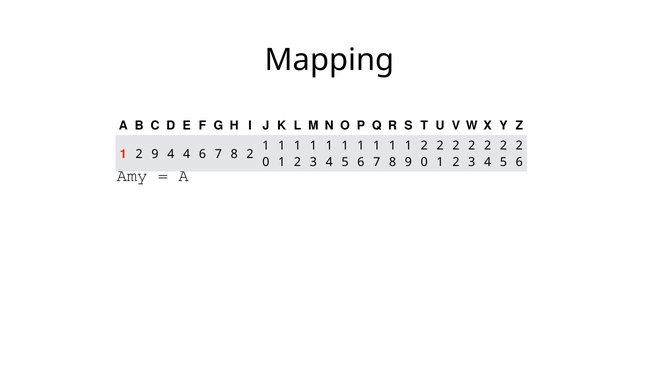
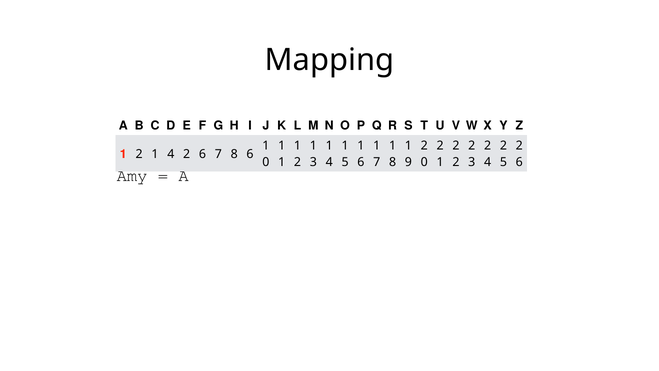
9 at (155, 154): 9 -> 1
4 at (187, 154): 4 -> 2
8 2: 2 -> 6
